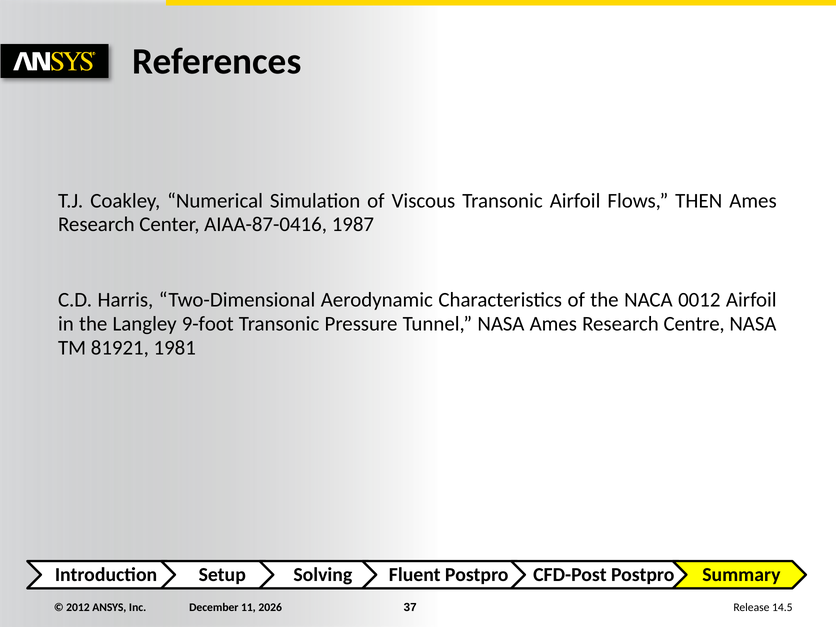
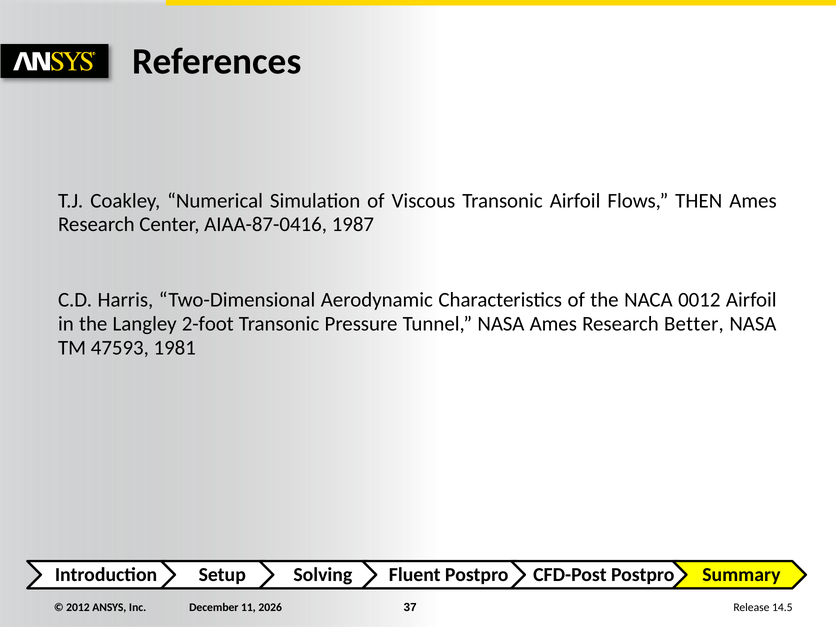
9-foot: 9-foot -> 2-foot
Centre: Centre -> Better
81921: 81921 -> 47593
